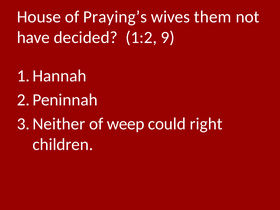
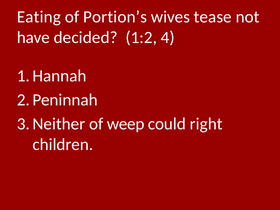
House: House -> Eating
Praying’s: Praying’s -> Portion’s
them: them -> tease
9: 9 -> 4
